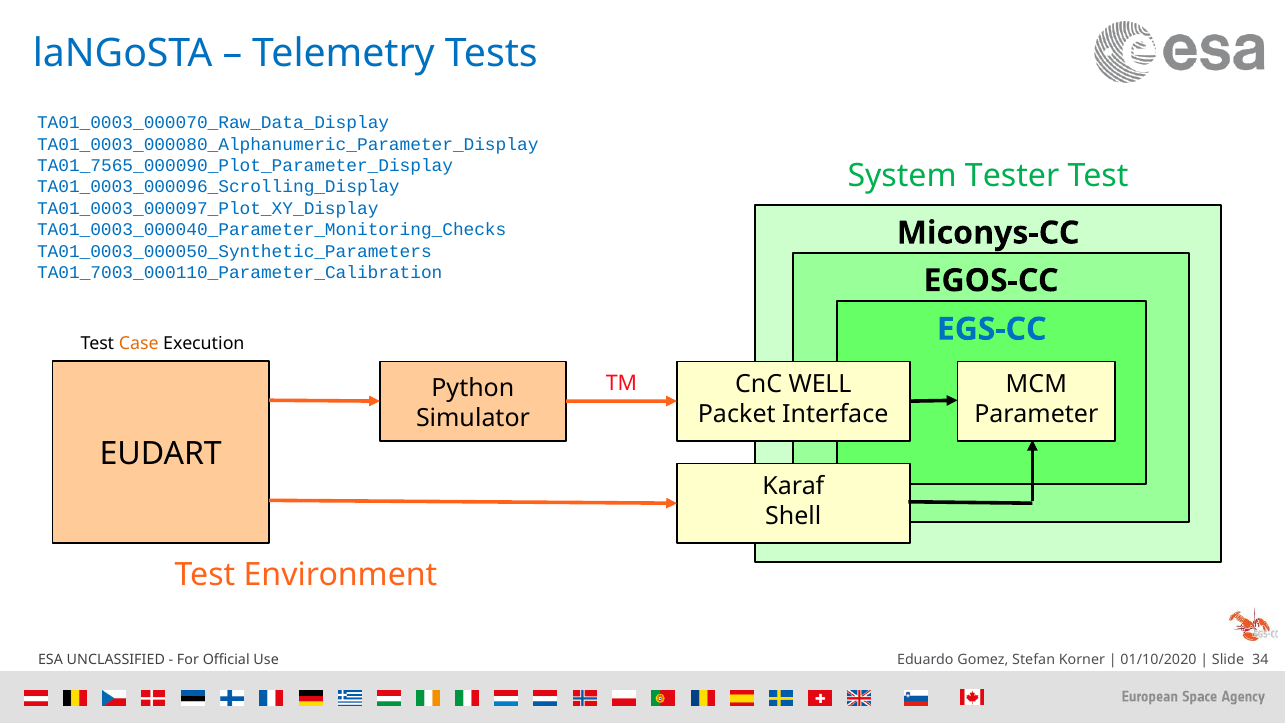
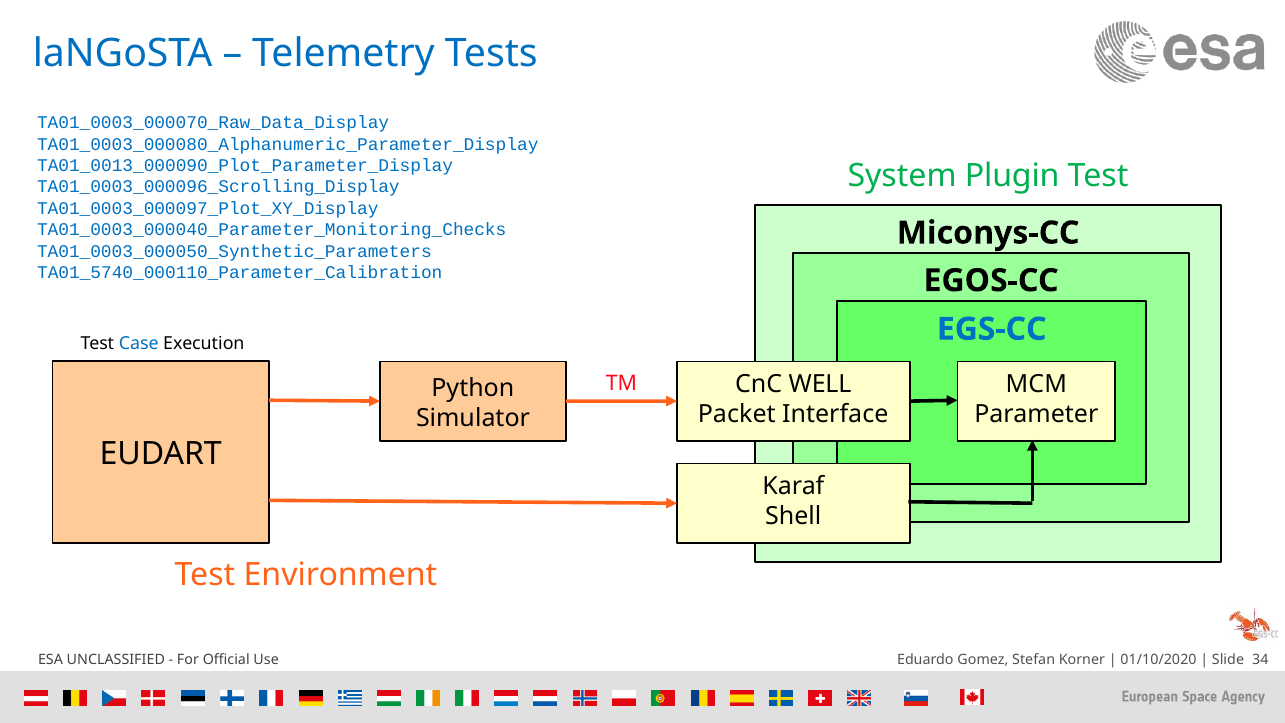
TA01_7565_000090_Plot_Parameter_Display: TA01_7565_000090_Plot_Parameter_Display -> TA01_0013_000090_Plot_Parameter_Display
Tester: Tester -> Plugin
TA01_7003_000110_Parameter_Calibration: TA01_7003_000110_Parameter_Calibration -> TA01_5740_000110_Parameter_Calibration
Case colour: orange -> blue
